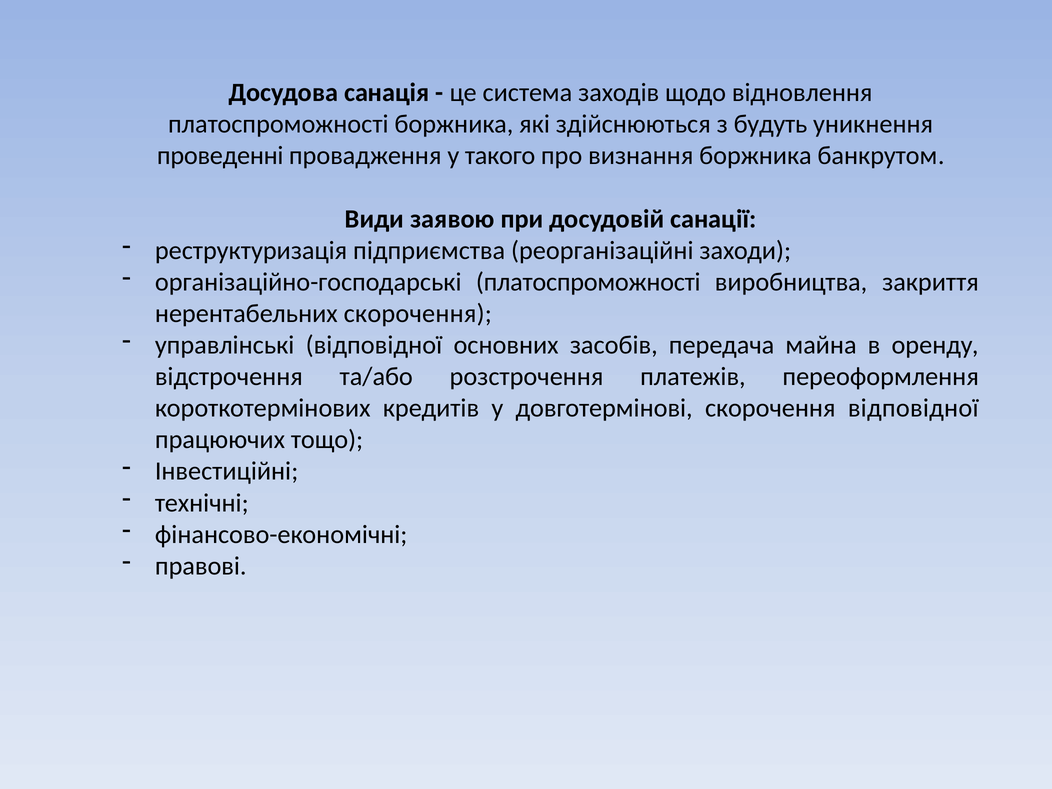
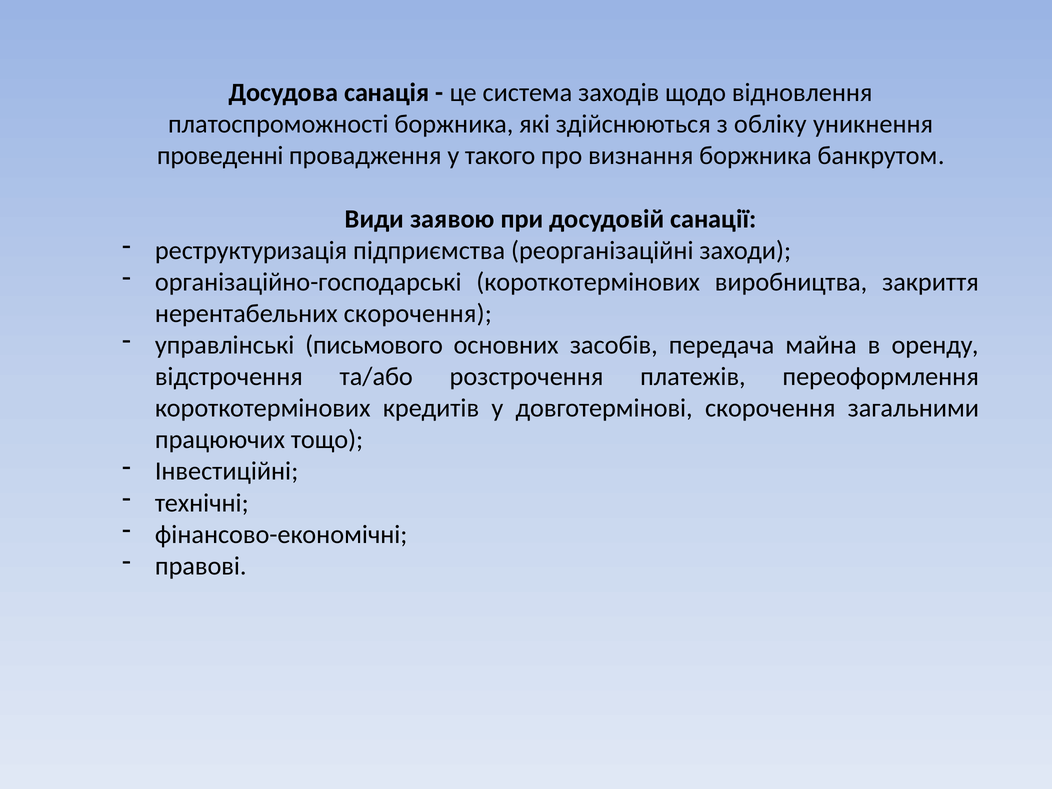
будуть: будуть -> обліку
організаційно-господарські платоспроможності: платоспроможності -> короткотермінових
управлінські відповідної: відповідної -> письмового
скорочення відповідної: відповідної -> загальними
